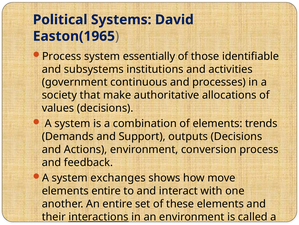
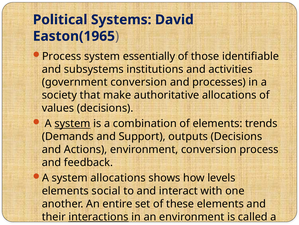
government continuous: continuous -> conversion
system at (72, 123) underline: none -> present
system exchanges: exchanges -> allocations
move: move -> levels
elements entire: entire -> social
